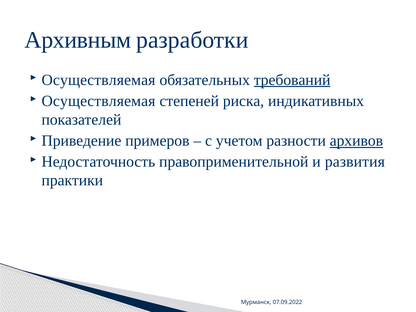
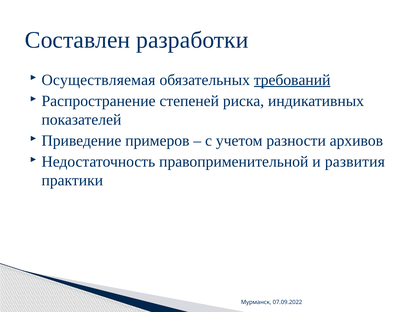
Архивным: Архивным -> Составлен
Осуществляемая at (98, 101): Осуществляемая -> Распространение
архивов underline: present -> none
